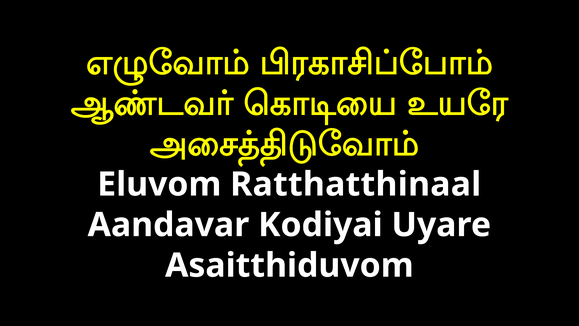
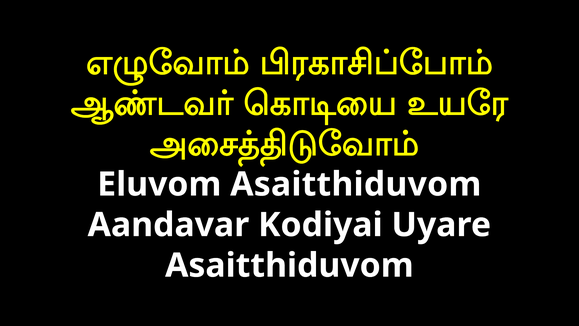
Eluvom Ratthatthinaal: Ratthatthinaal -> Asaitthiduvom
